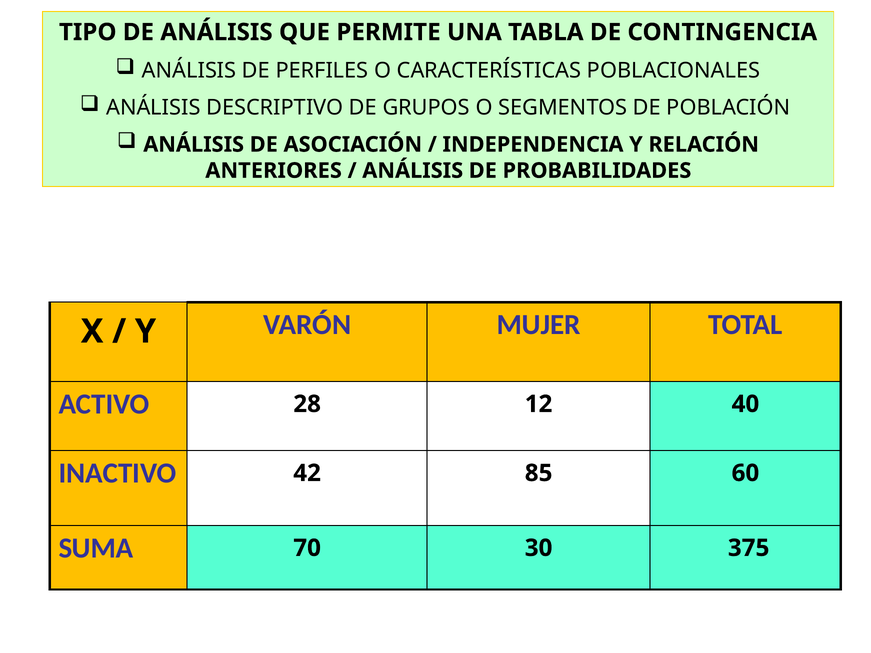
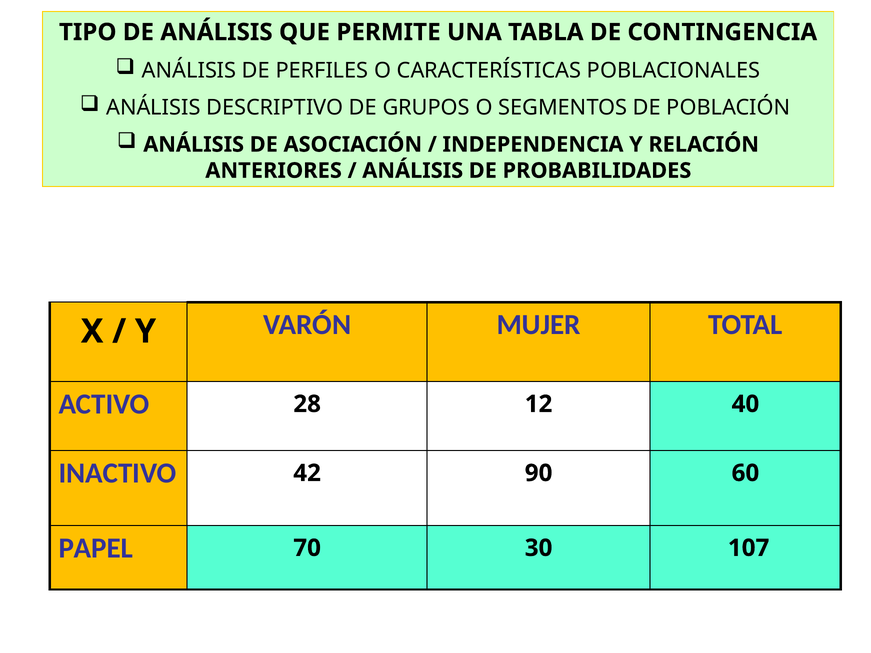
85: 85 -> 90
SUMA: SUMA -> PAPEL
375: 375 -> 107
